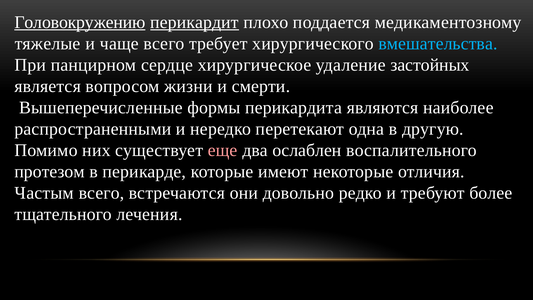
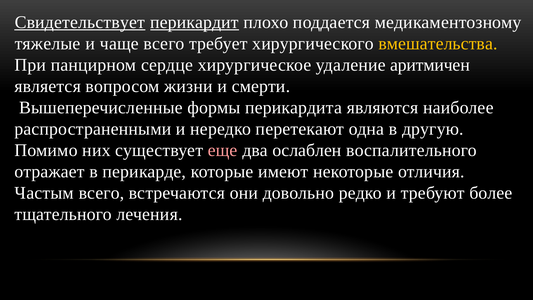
Головокружению: Головокружению -> Свидетельствует
вмешательства colour: light blue -> yellow
застойных: застойных -> аритмичен
протезом: протезом -> отражает
